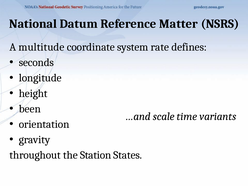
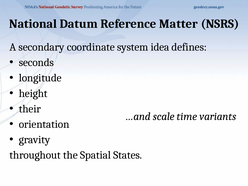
multitude: multitude -> secondary
rate: rate -> idea
been: been -> their
Station: Station -> Spatial
